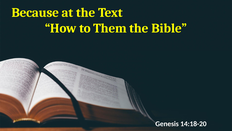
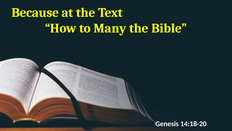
Them: Them -> Many
